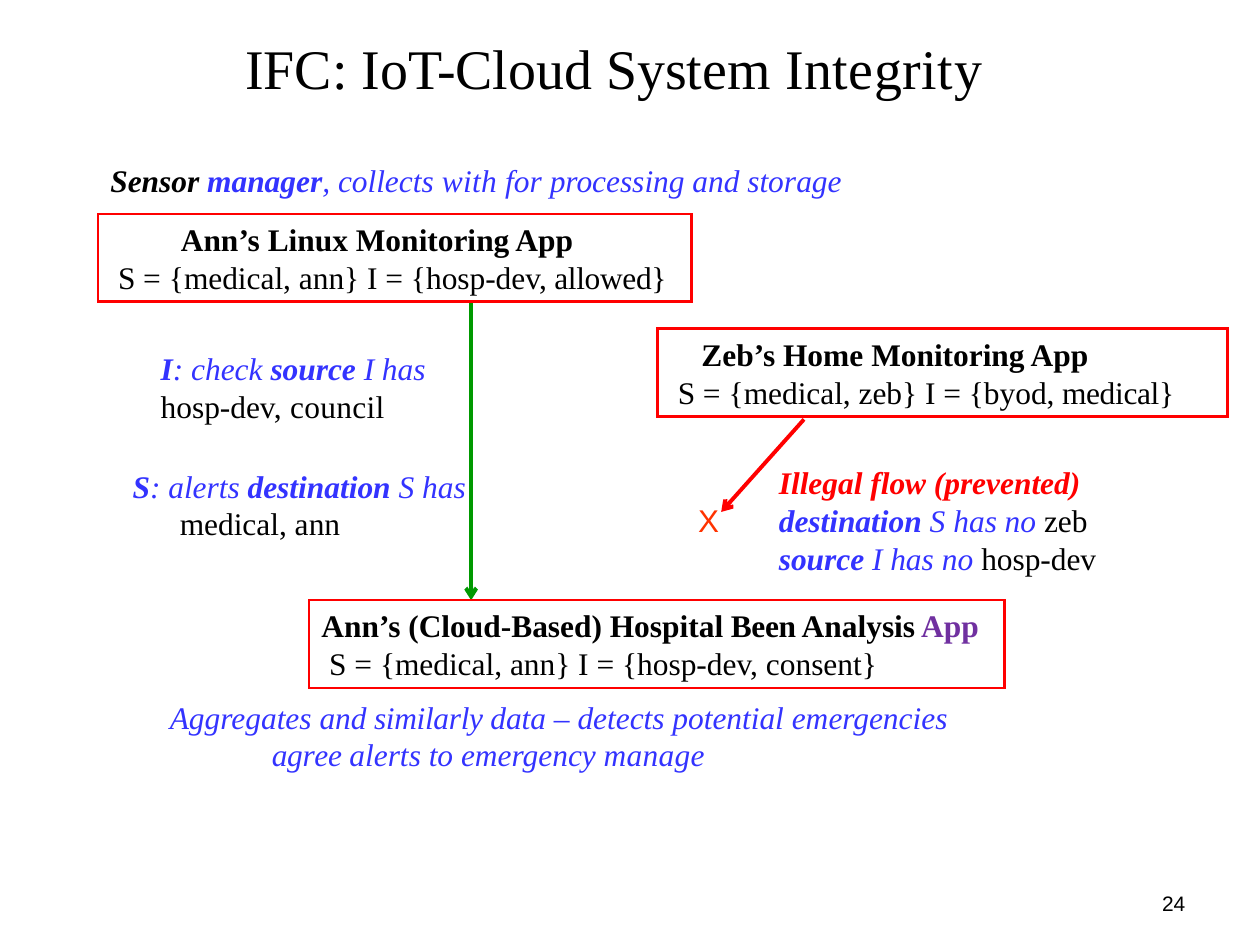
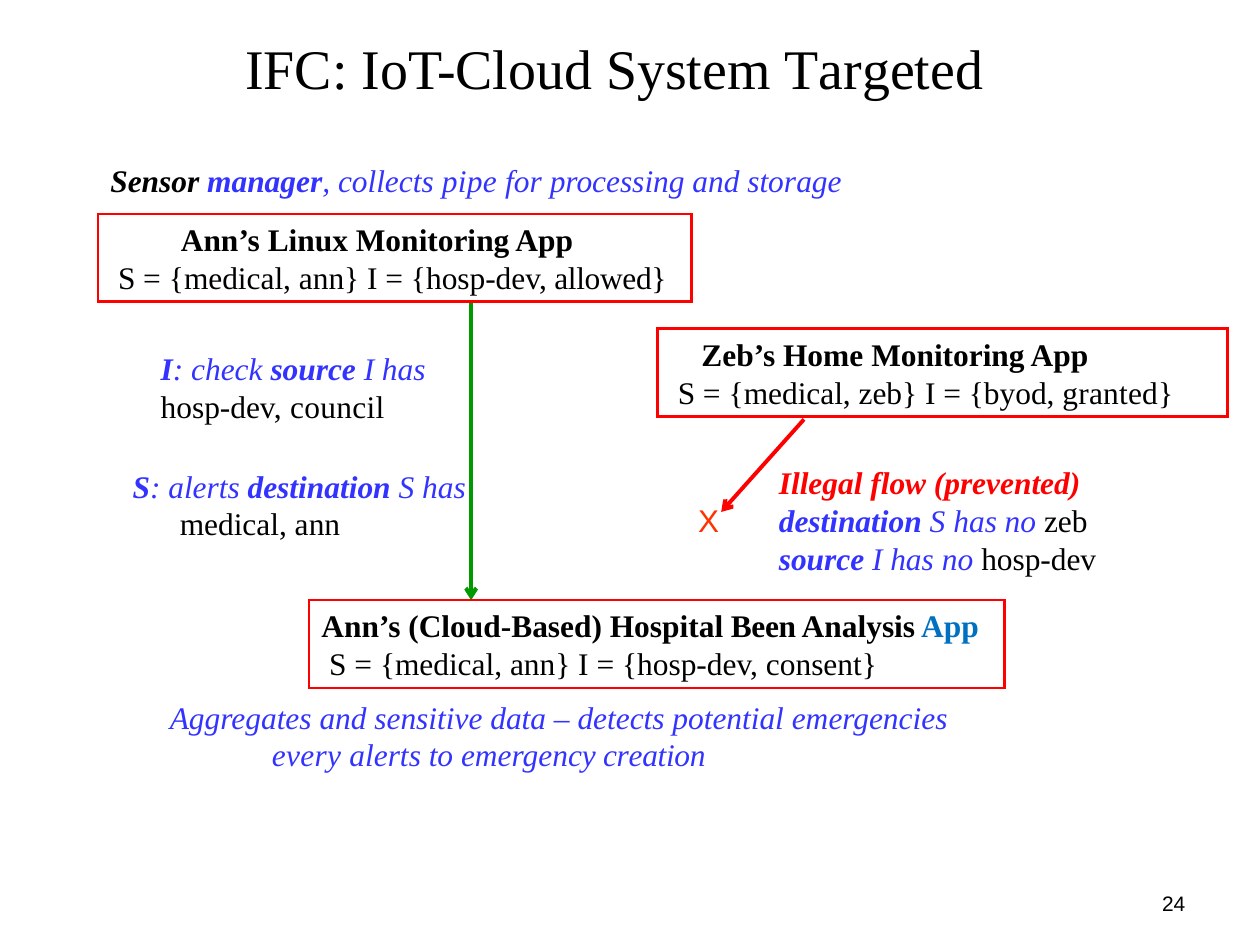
Integrity: Integrity -> Targeted
with: with -> pipe
byod medical: medical -> granted
App at (950, 627) colour: purple -> blue
similarly: similarly -> sensitive
agree: agree -> every
manage: manage -> creation
